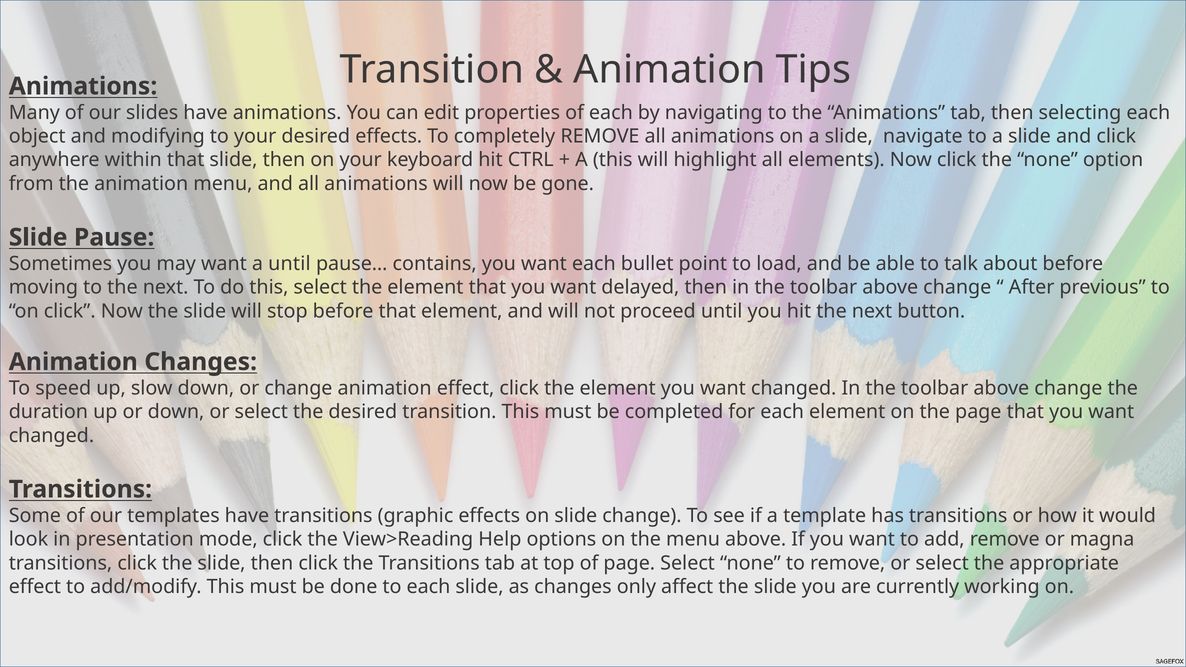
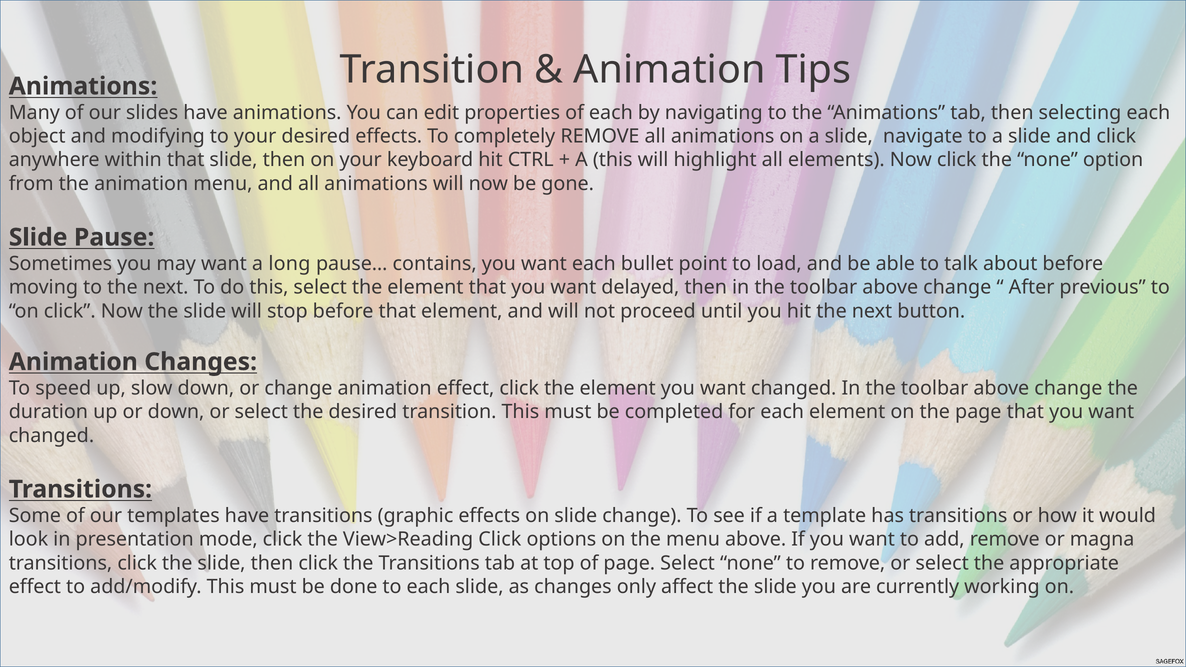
a until: until -> long
View>Reading Help: Help -> Click
